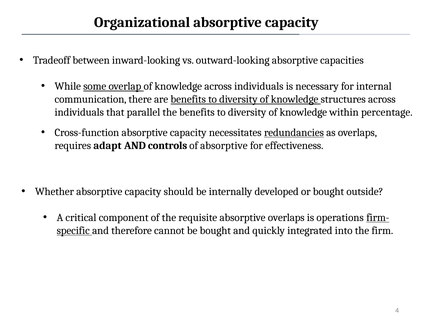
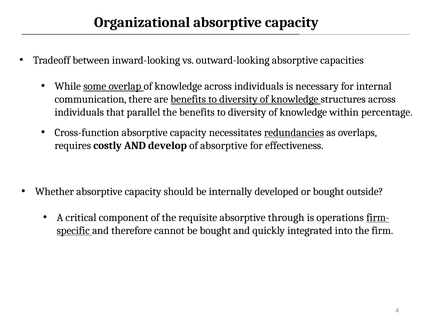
adapt: adapt -> costly
controls: controls -> develop
absorptive overlaps: overlaps -> through
